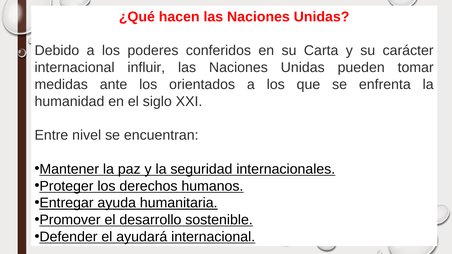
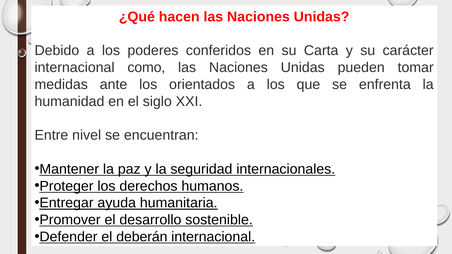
influir: influir -> como
ayudará: ayudará -> deberán
